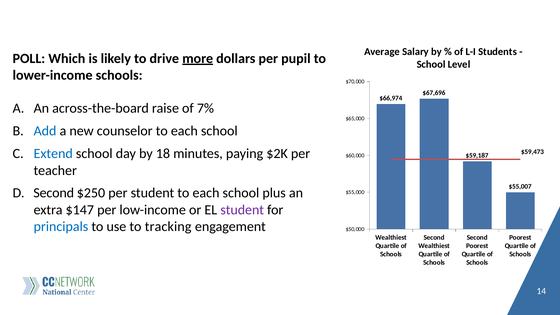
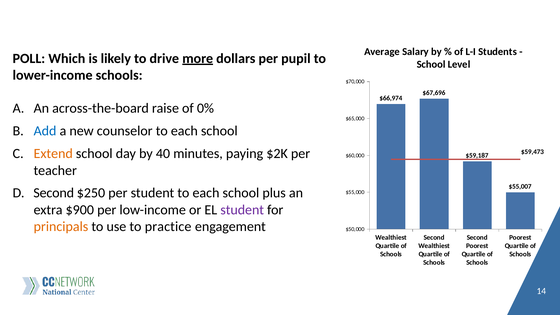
7%: 7% -> 0%
Extend colour: blue -> orange
18: 18 -> 40
$147: $147 -> $900
principals colour: blue -> orange
tracking: tracking -> practice
